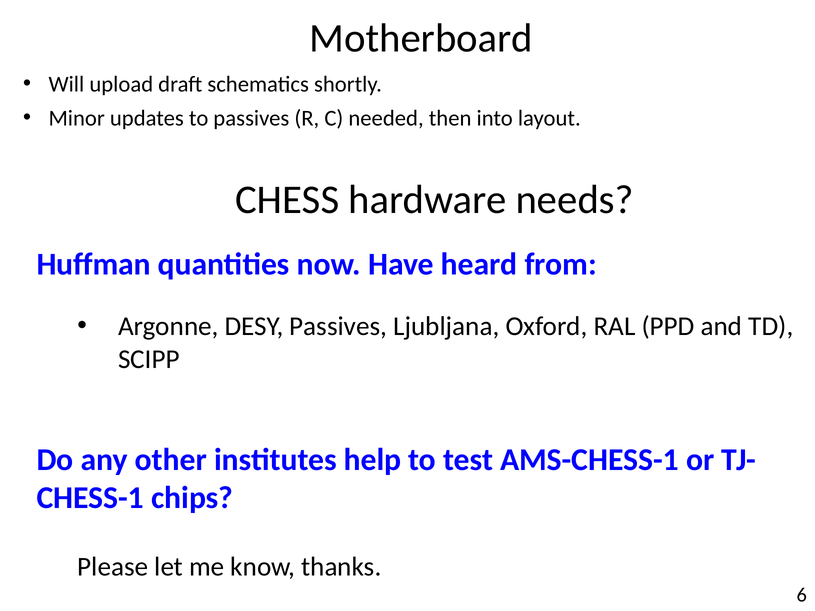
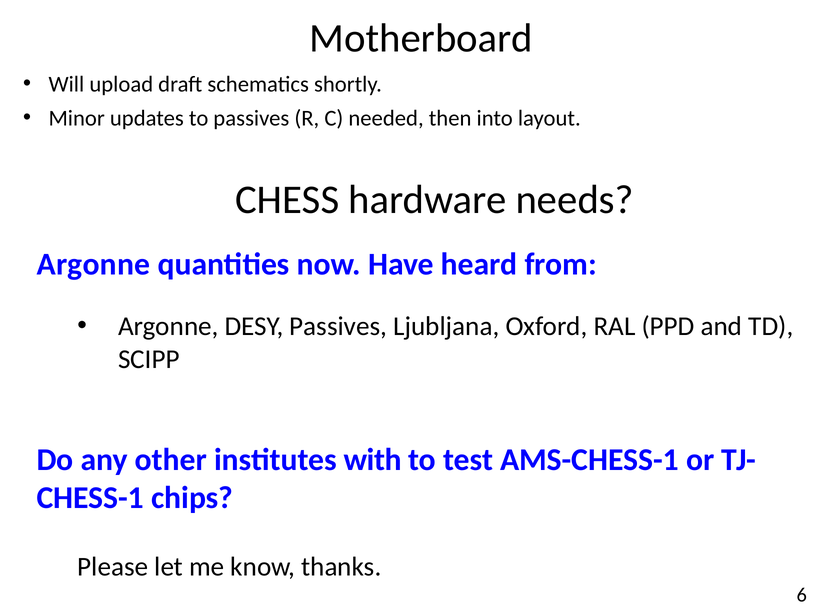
Huffman at (94, 264): Huffman -> Argonne
help: help -> with
